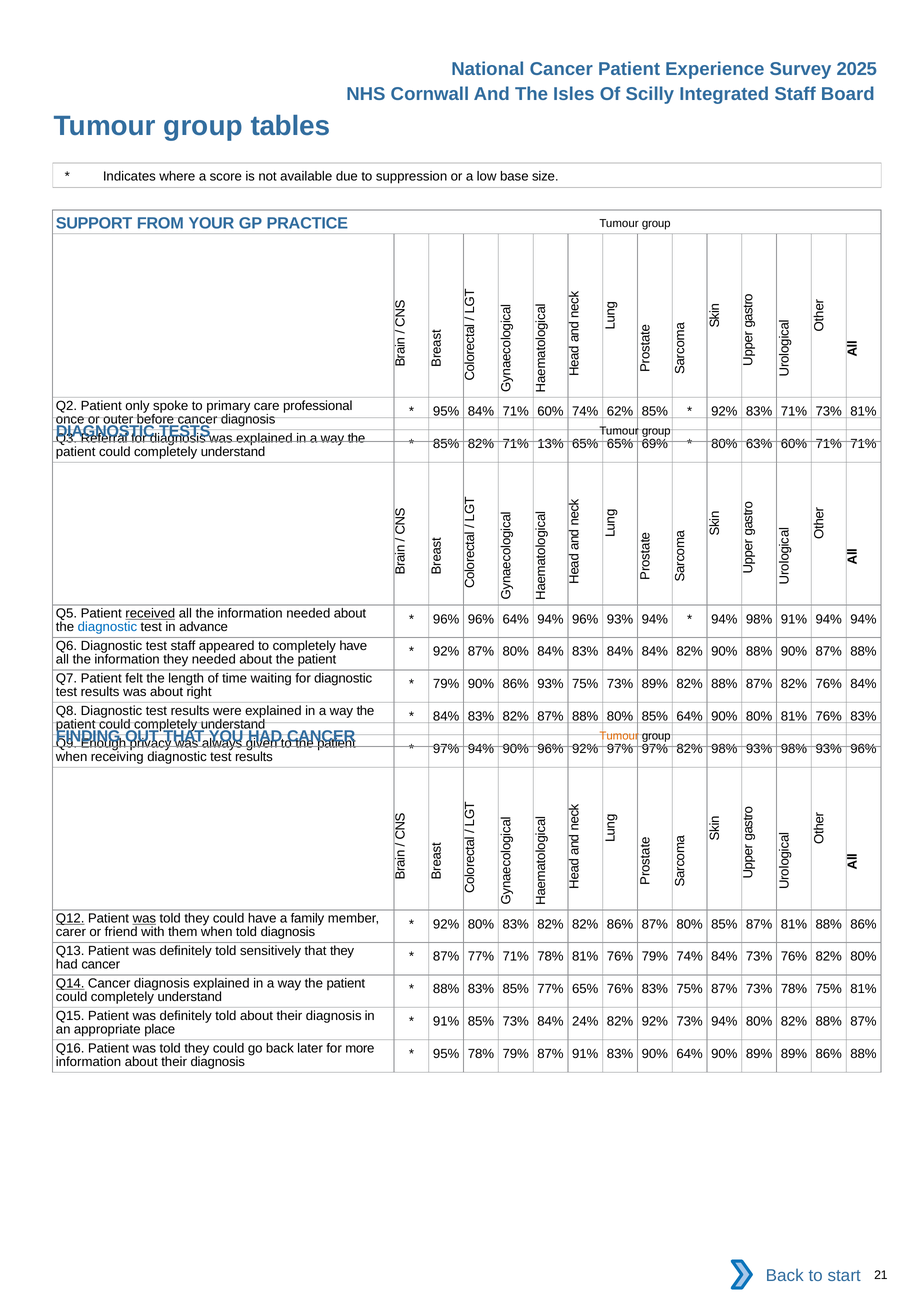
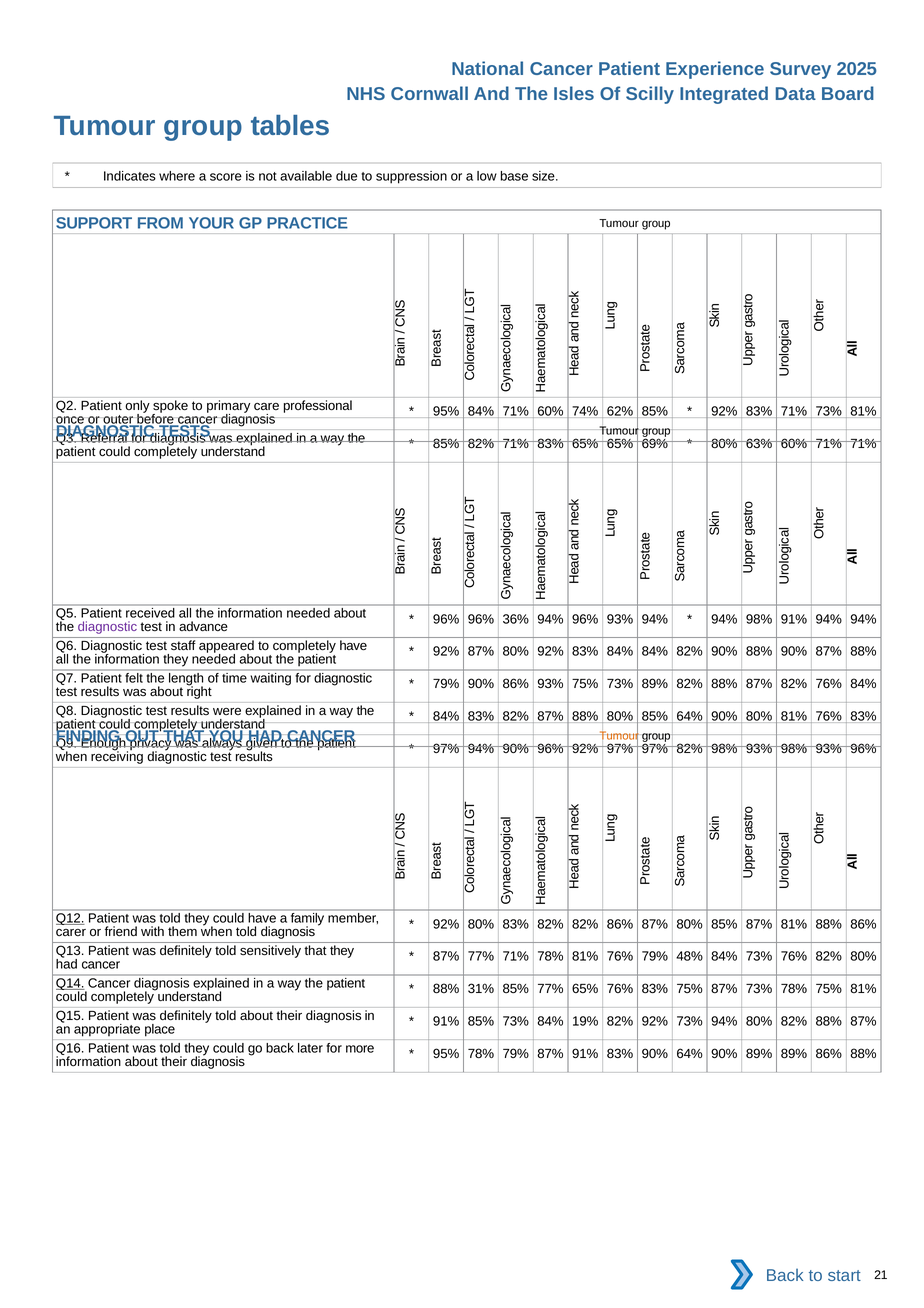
Integrated Staff: Staff -> Data
71% 13%: 13% -> 83%
received underline: present -> none
96% 64%: 64% -> 36%
diagnostic at (107, 627) colour: blue -> purple
80% 84%: 84% -> 92%
was at (144, 918) underline: present -> none
79% 74%: 74% -> 48%
88% 83%: 83% -> 31%
24%: 24% -> 19%
